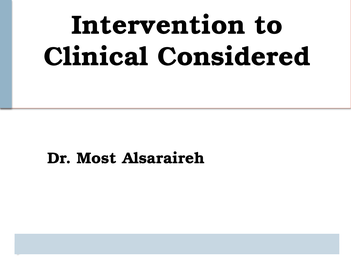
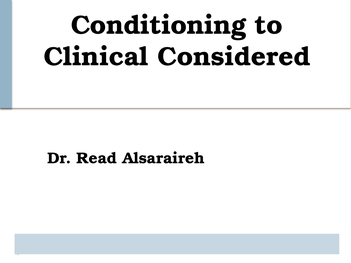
Intervention: Intervention -> Conditioning
Most: Most -> Read
